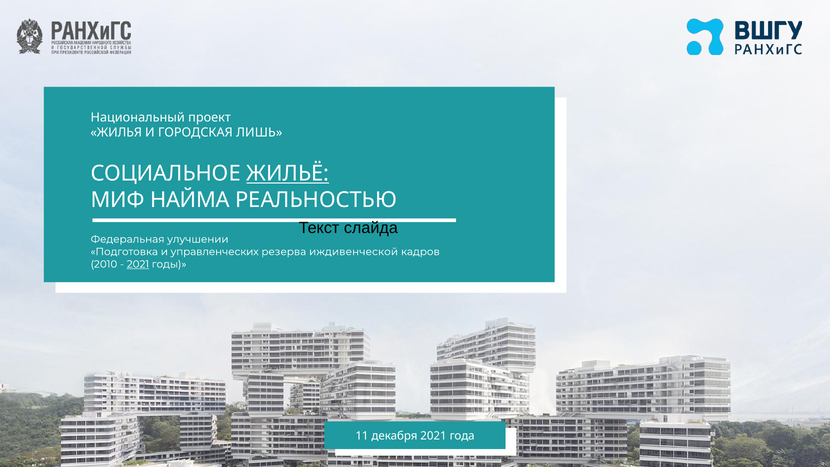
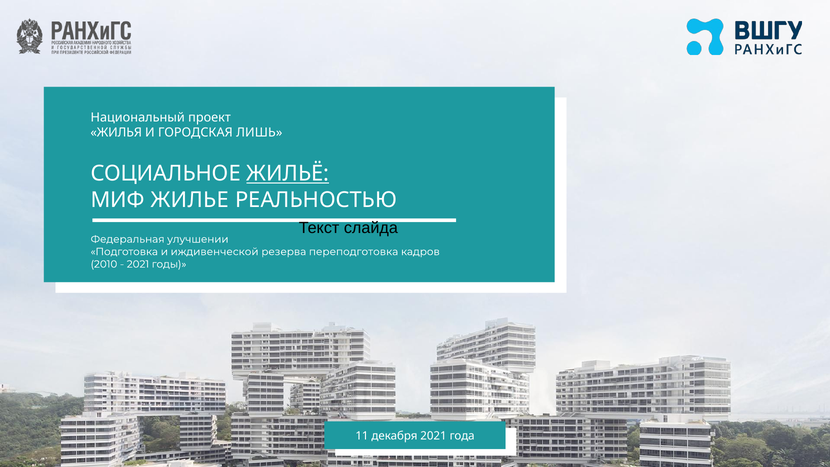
НАЙМА: НАЙМА -> ЖИЛЬЕ
управленческих: управленческих -> иждивенческой
иждивенческой: иждивенческой -> переподготовка
2021 at (138, 264) underline: present -> none
